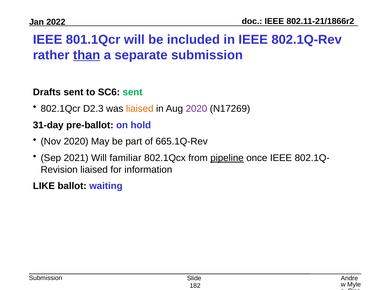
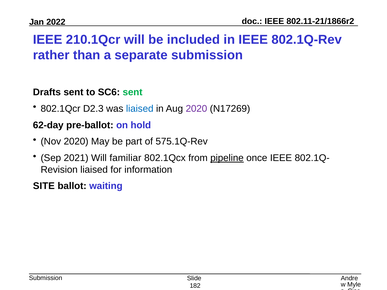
801.1Qcr: 801.1Qcr -> 210.1Qcr
than underline: present -> none
liaised at (140, 109) colour: orange -> blue
31-day: 31-day -> 62-day
665.1Q-Rev: 665.1Q-Rev -> 575.1Q-Rev
LIKE: LIKE -> SITE
